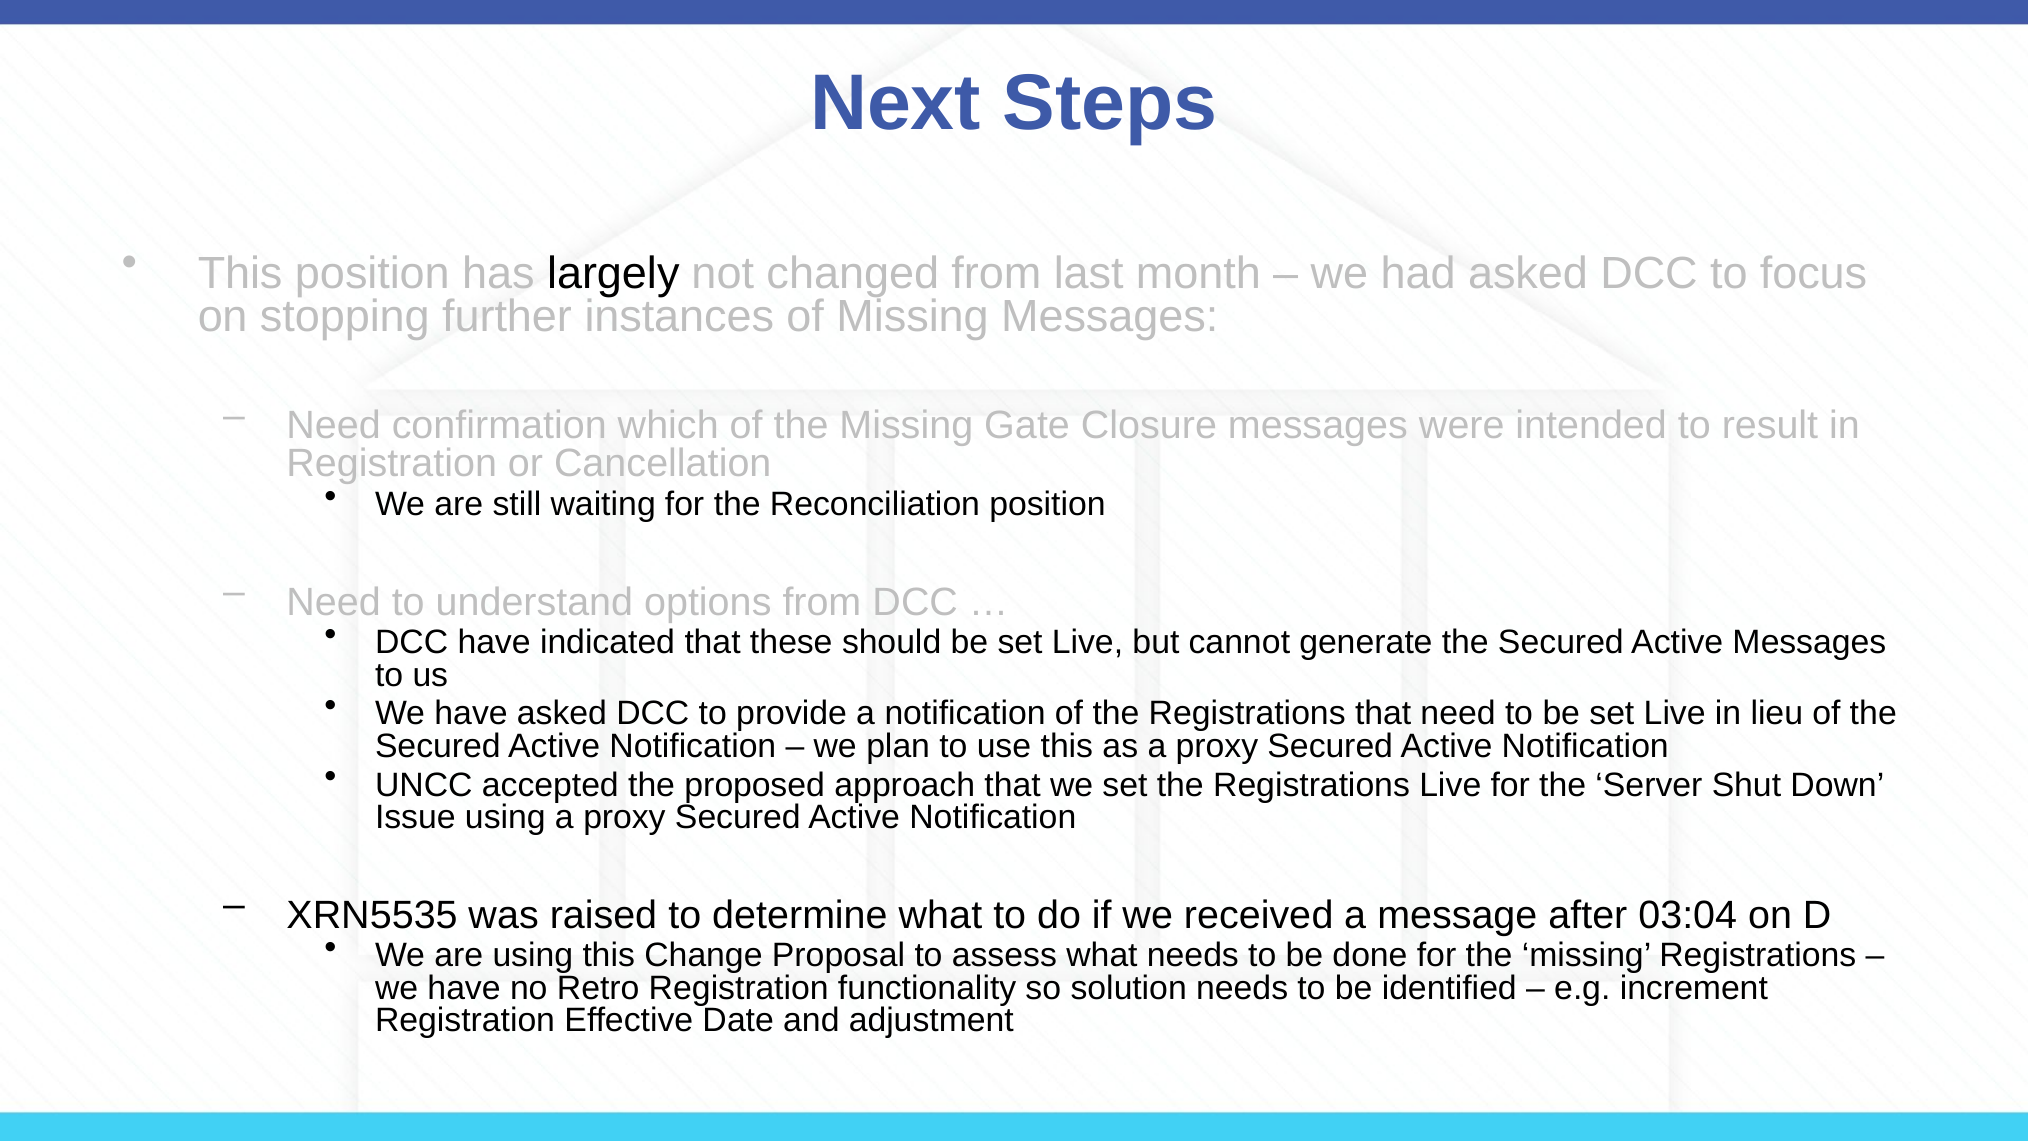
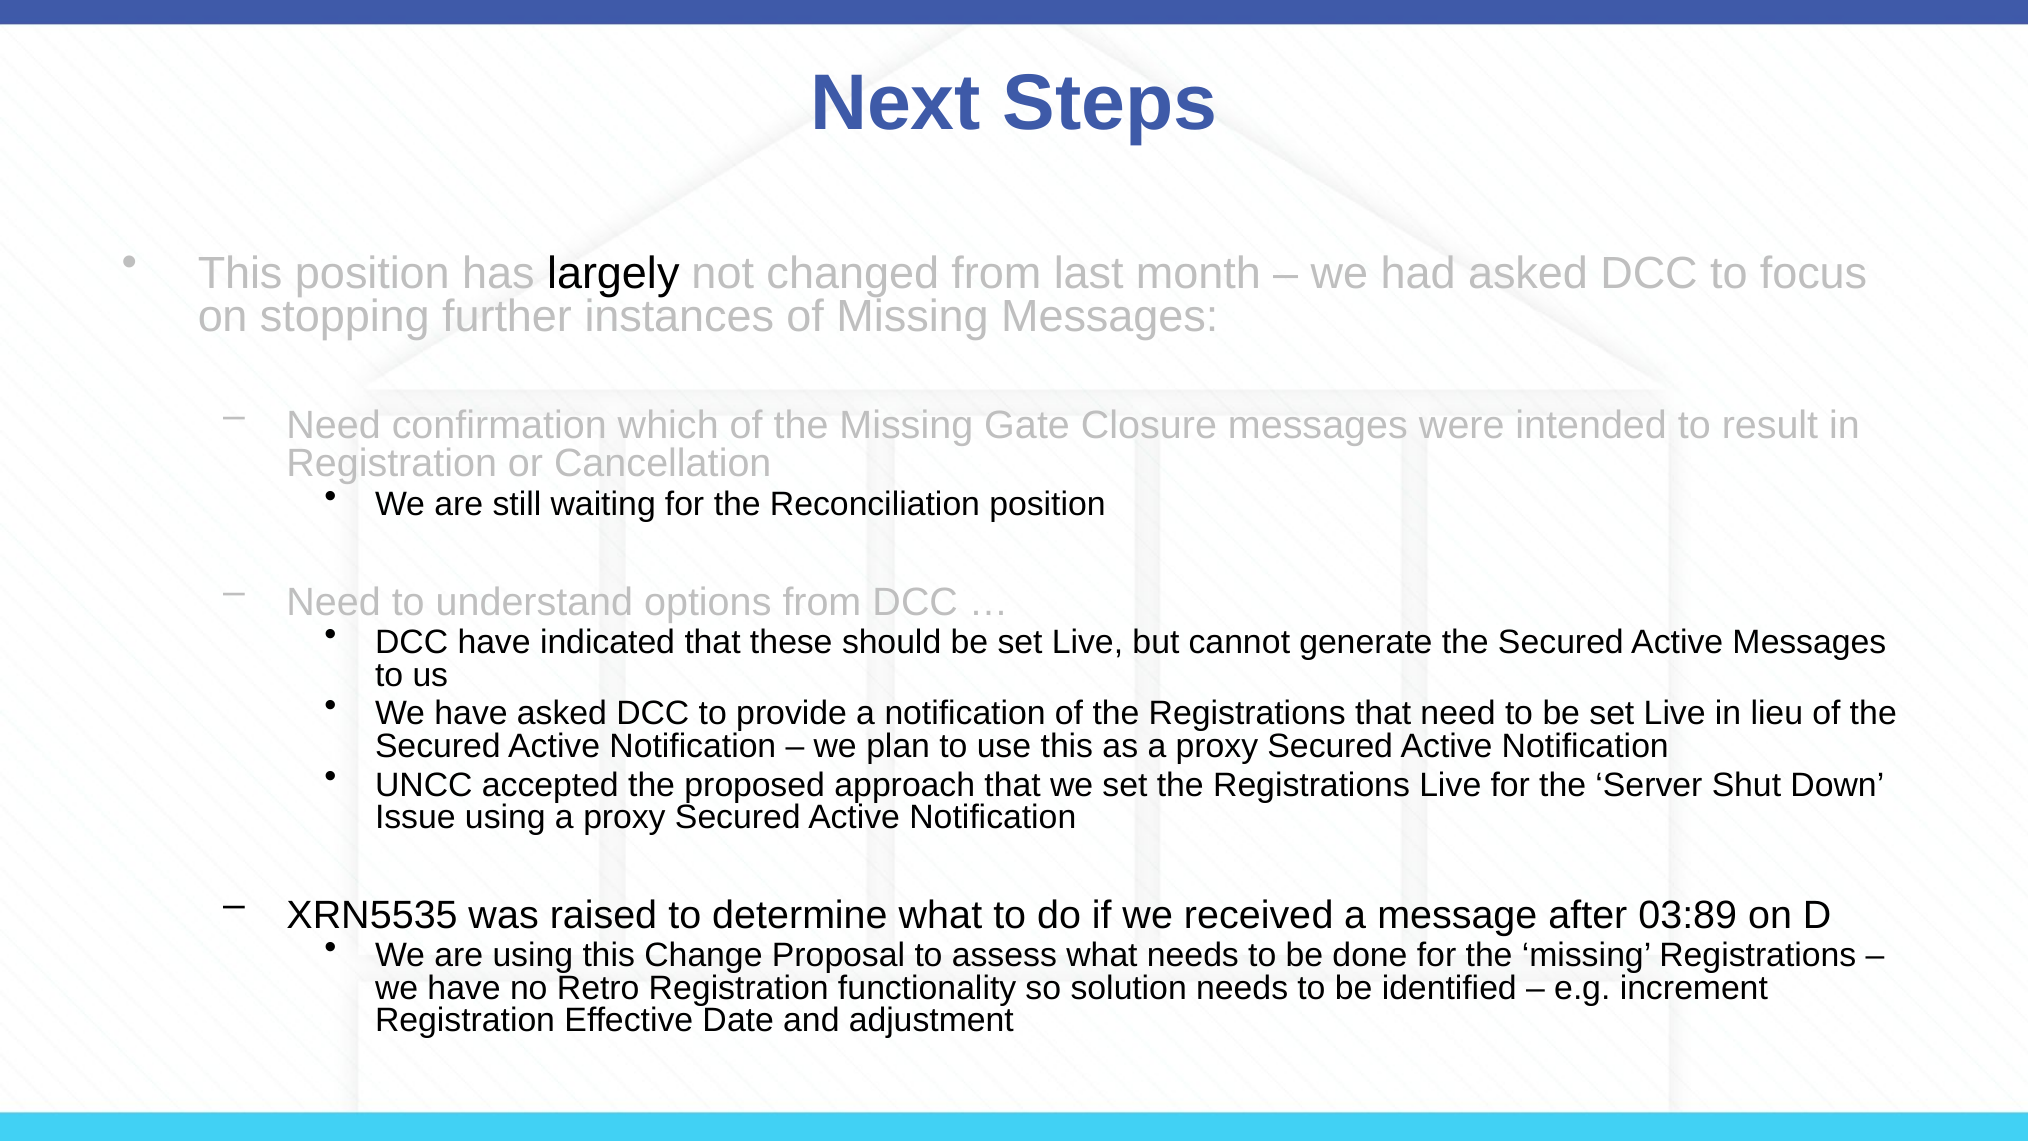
03:04: 03:04 -> 03:89
